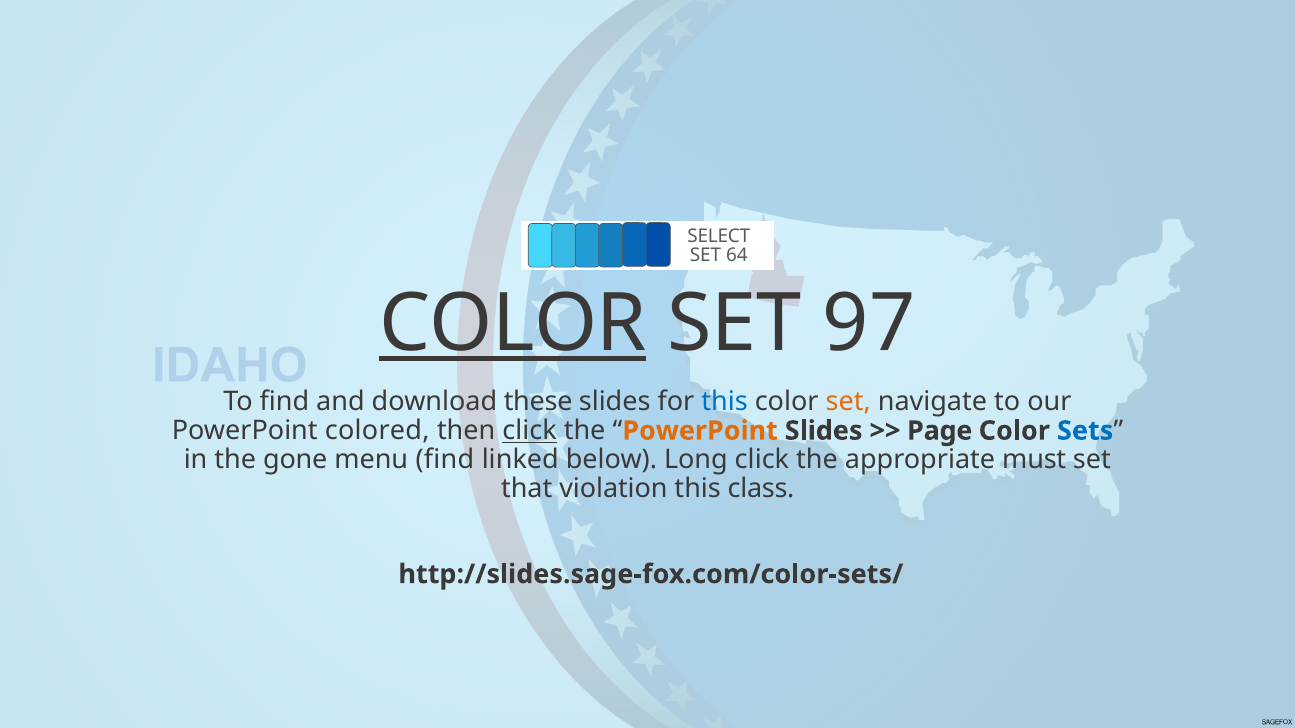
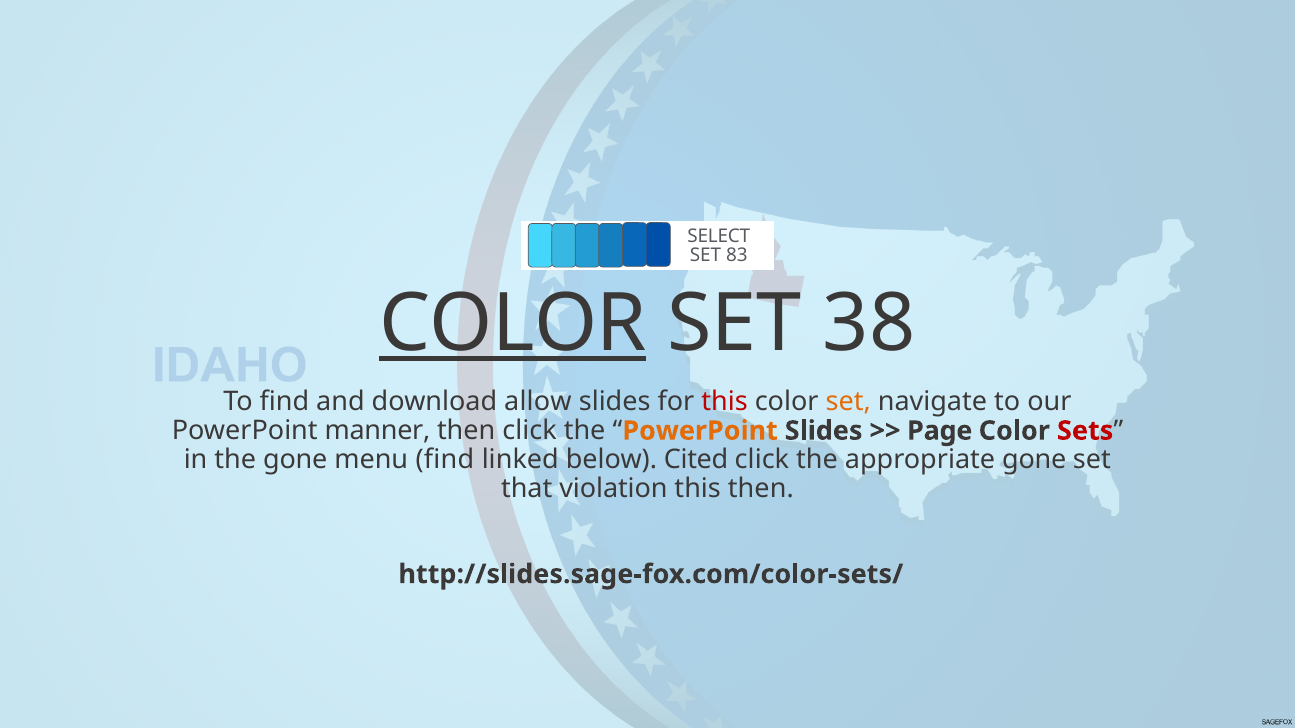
64: 64 -> 83
97: 97 -> 38
these: these -> allow
this at (725, 402) colour: blue -> red
colored: colored -> manner
click at (530, 431) underline: present -> none
Sets colour: blue -> red
Long: Long -> Cited
appropriate must: must -> gone
this class: class -> then
